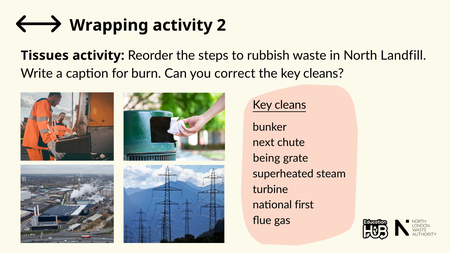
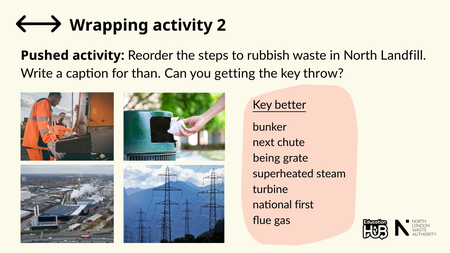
Tissues: Tissues -> Pushed
burn: burn -> than
correct: correct -> getting
the key cleans: cleans -> throw
cleans at (290, 105): cleans -> better
